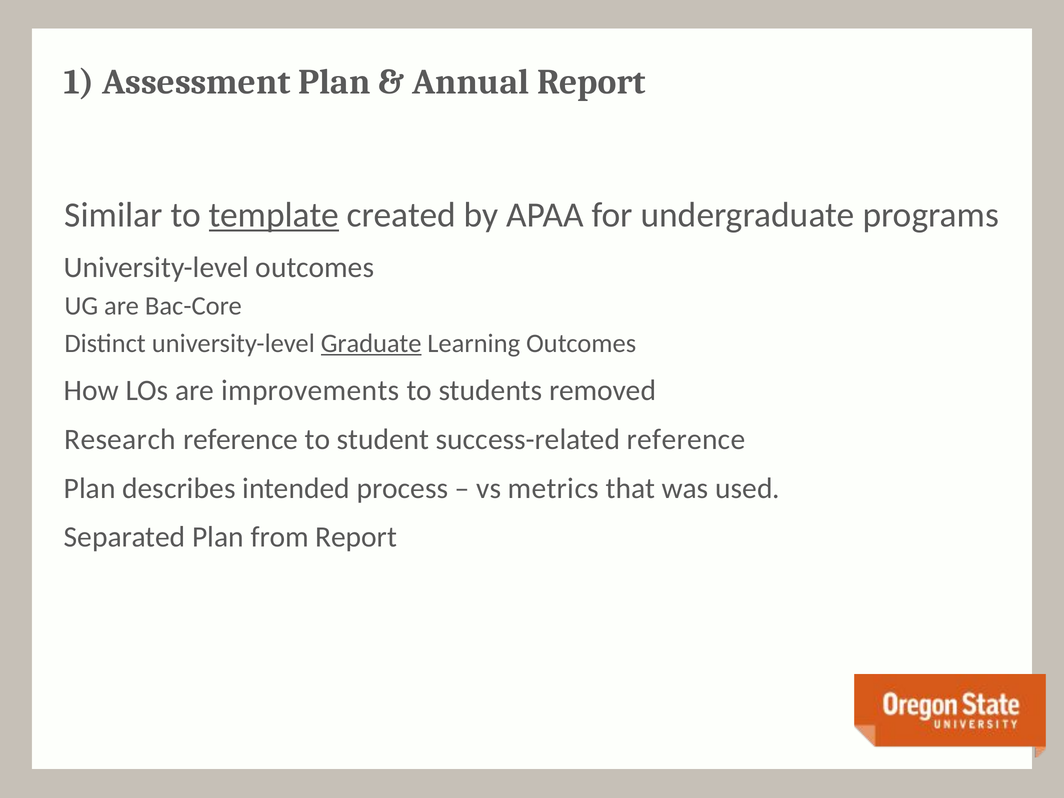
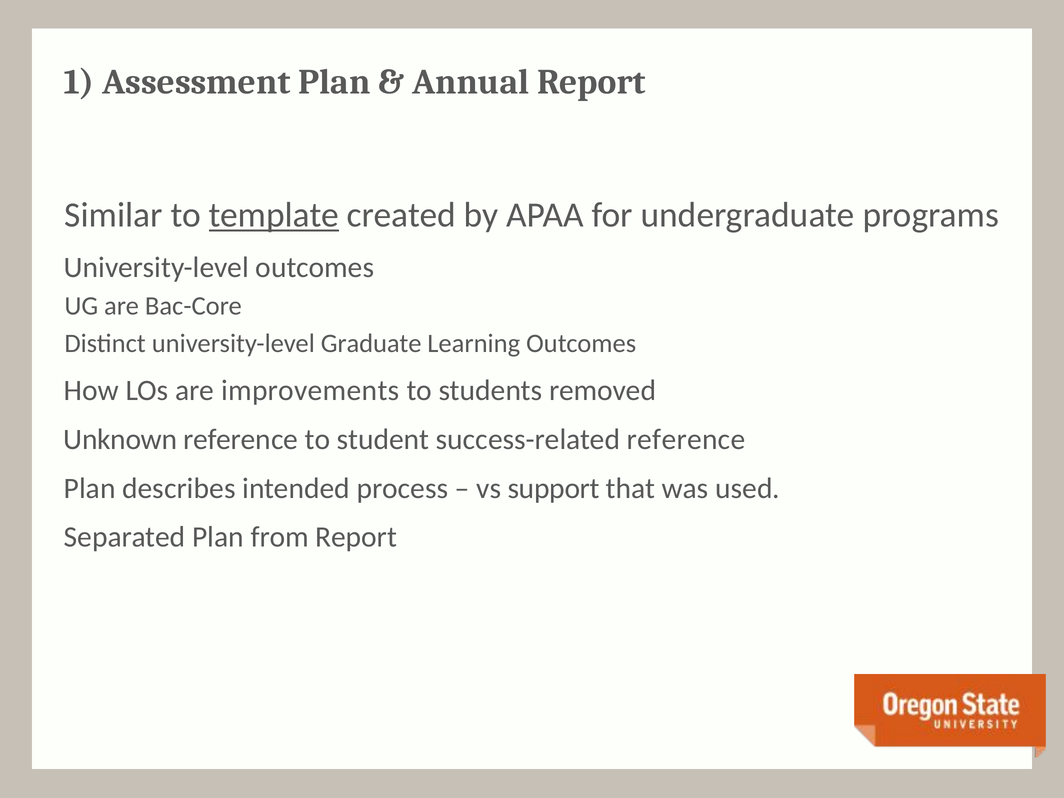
Graduate underline: present -> none
Research: Research -> Unknown
metrics: metrics -> support
